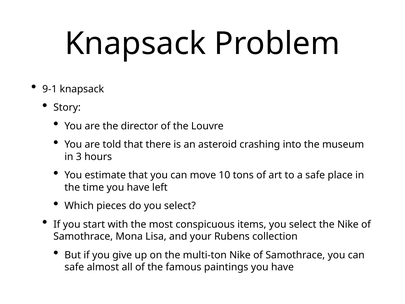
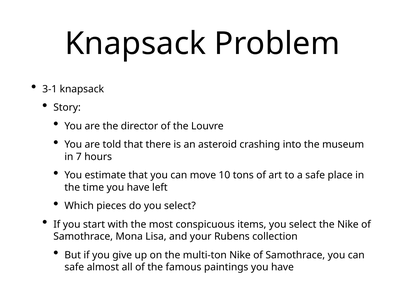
9-1: 9-1 -> 3-1
3: 3 -> 7
